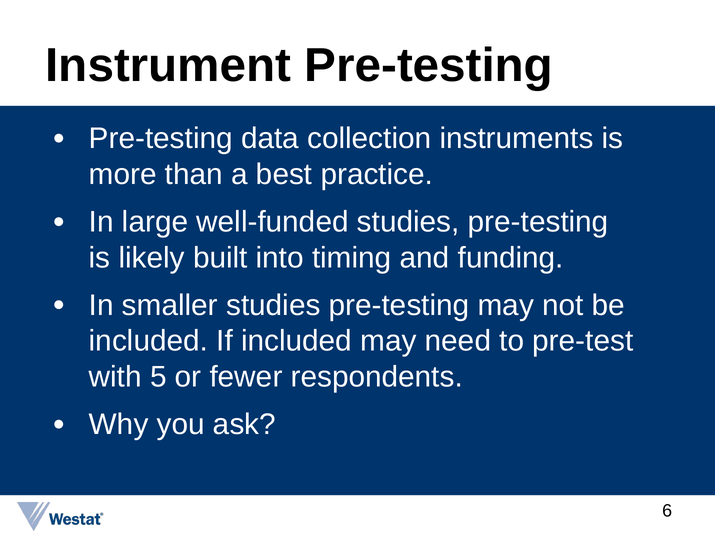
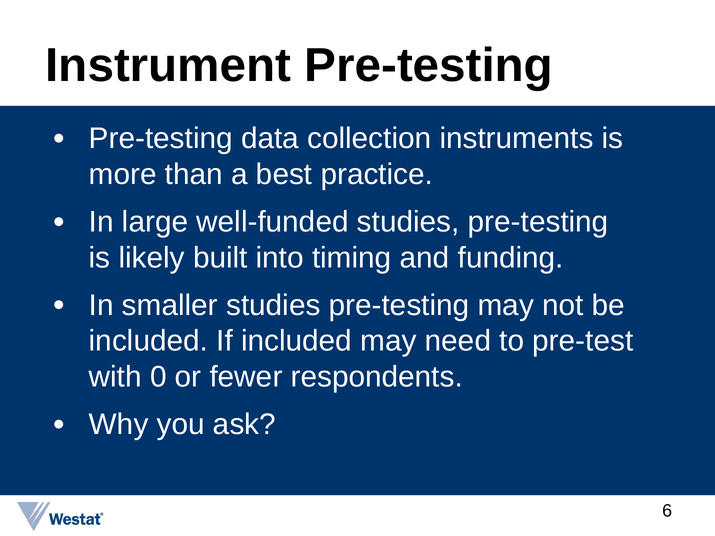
5: 5 -> 0
